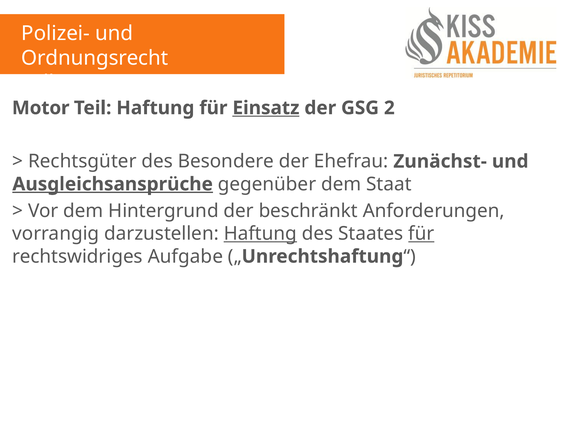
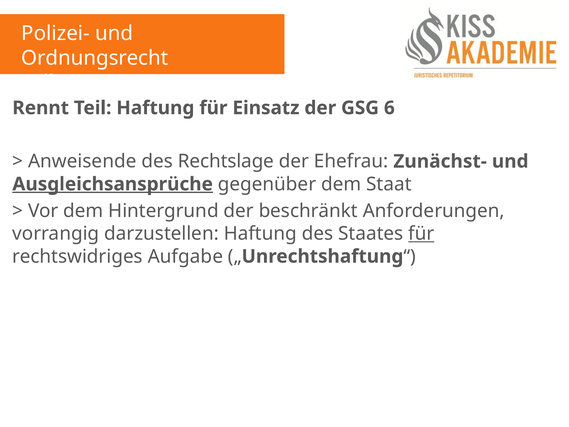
Motor: Motor -> Rennt
Einsatz underline: present -> none
GSG 2: 2 -> 6
Rechtsgüter: Rechtsgüter -> Anweisende
Besondere: Besondere -> Rechtslage
Haftung at (260, 234) underline: present -> none
